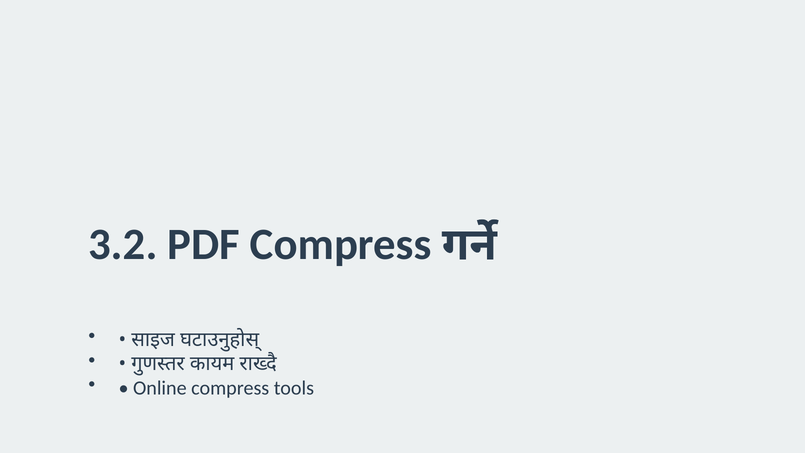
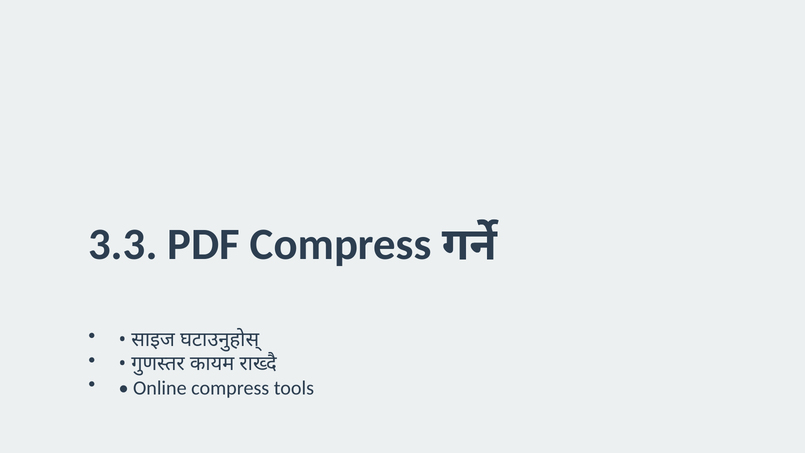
3.2: 3.2 -> 3.3
